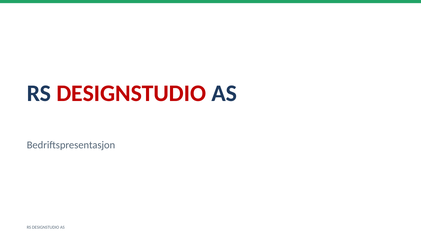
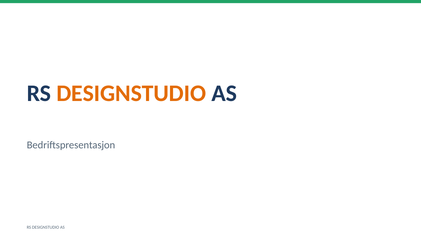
DESIGNSTUDIO at (131, 93) colour: red -> orange
